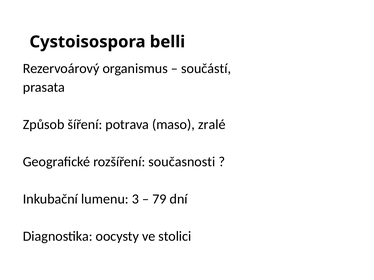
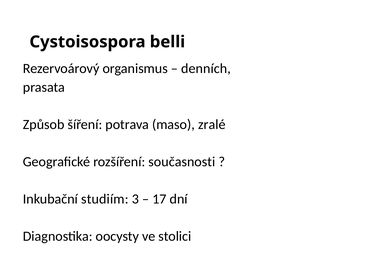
součástí: součástí -> denních
lumenu: lumenu -> studiím
79: 79 -> 17
